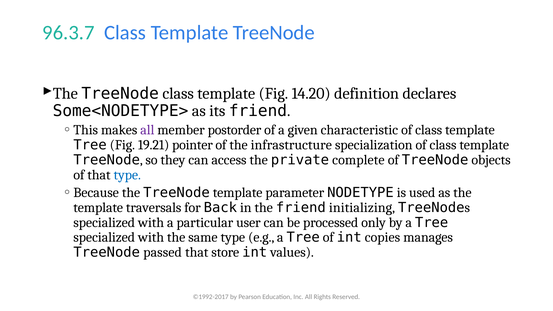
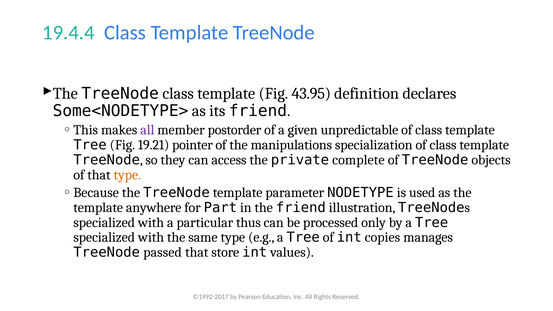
96.3.7: 96.3.7 -> 19.4.4
14.20: 14.20 -> 43.95
characteristic: characteristic -> unpredictable
infrastructure: infrastructure -> manipulations
type at (127, 175) colour: blue -> orange
traversals: traversals -> anywhere
Back: Back -> Part
initializing: initializing -> illustration
user: user -> thus
